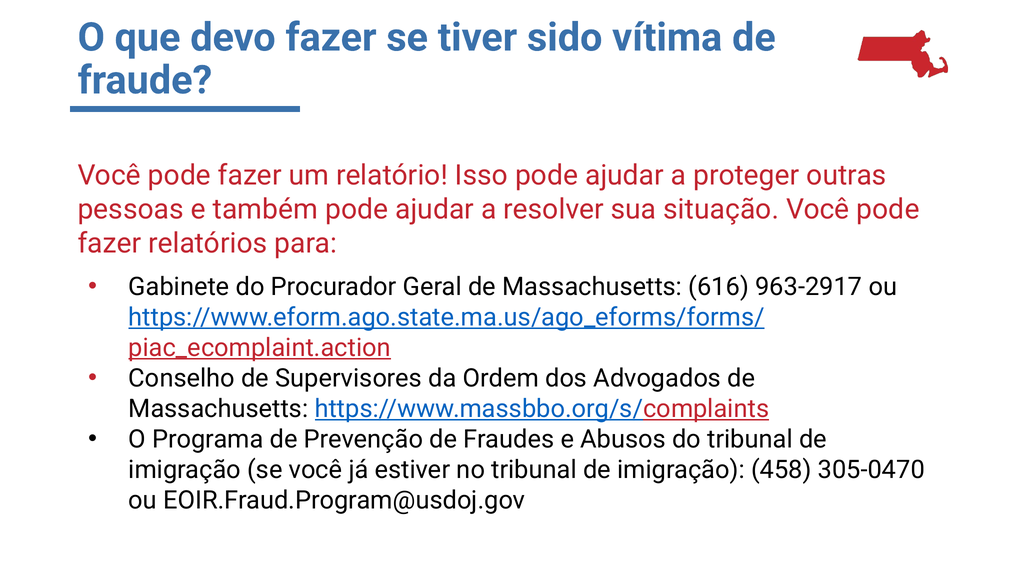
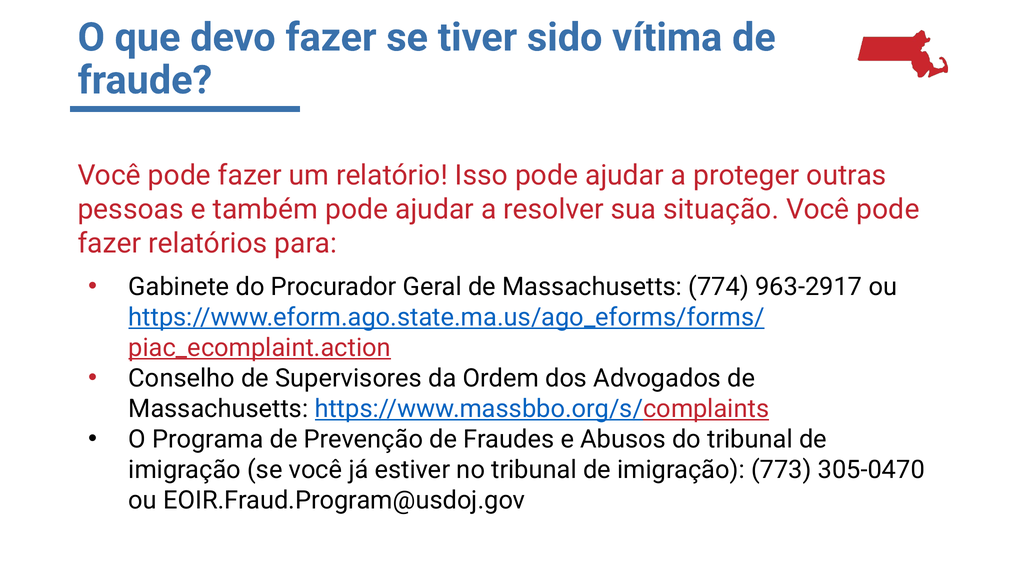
616: 616 -> 774
458: 458 -> 773
